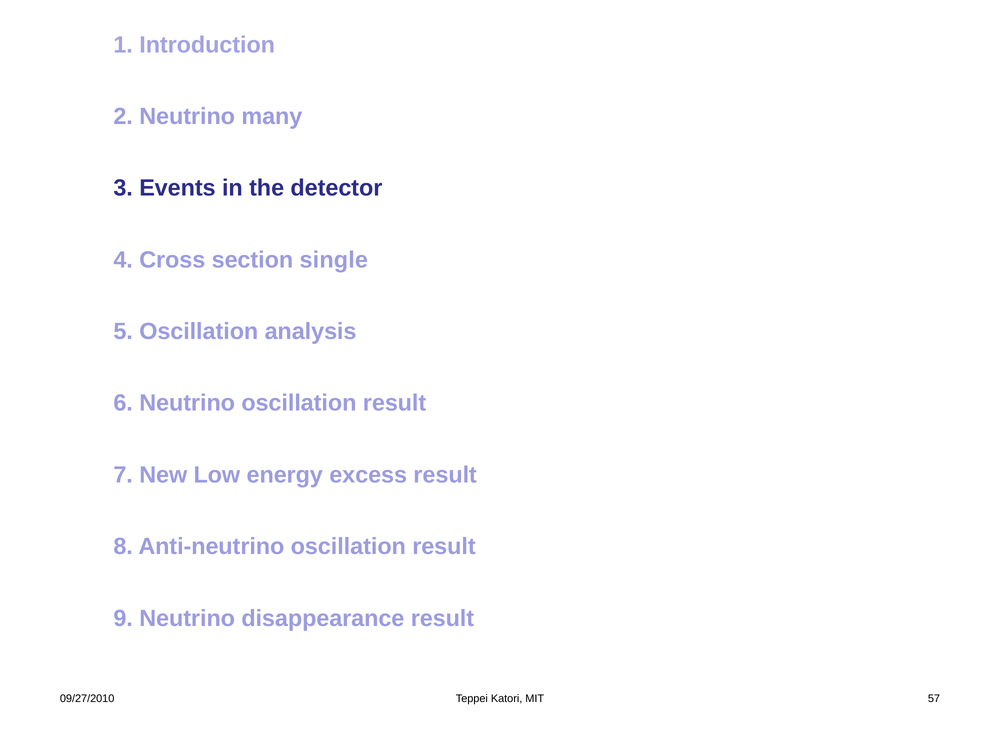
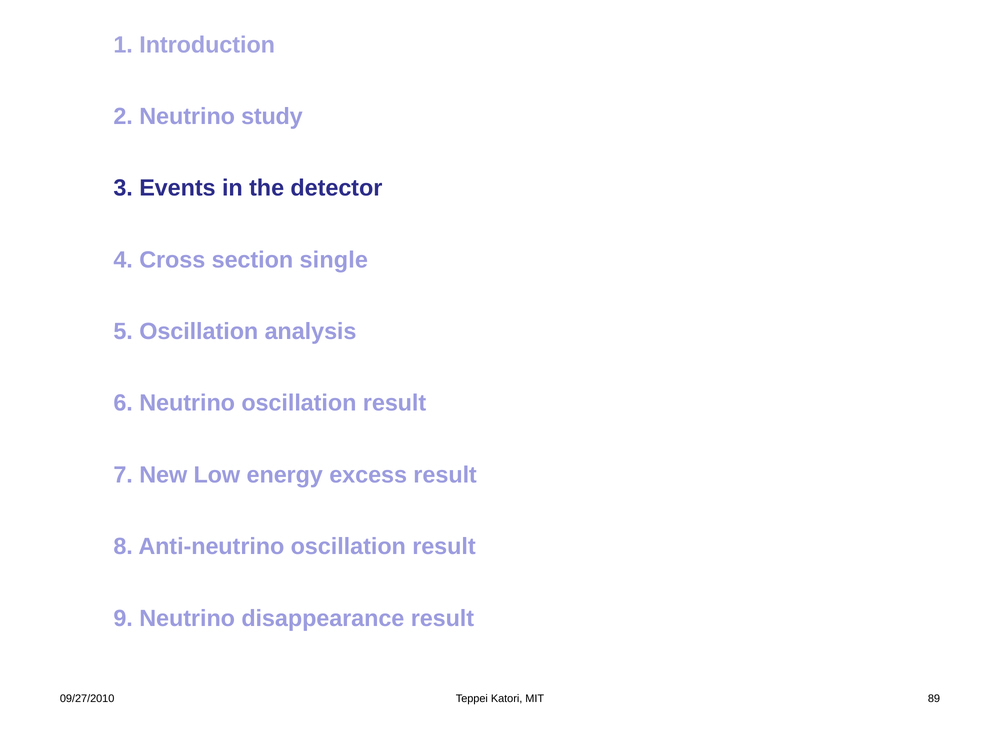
many: many -> study
57: 57 -> 89
